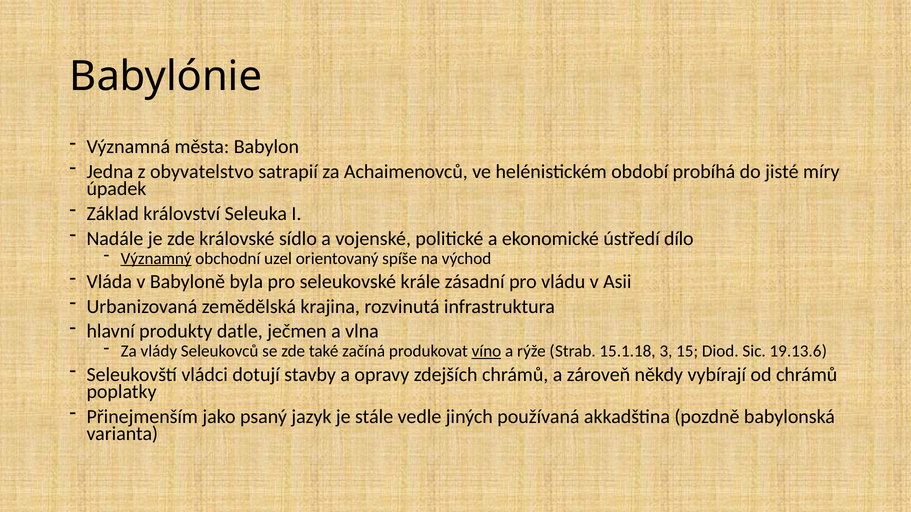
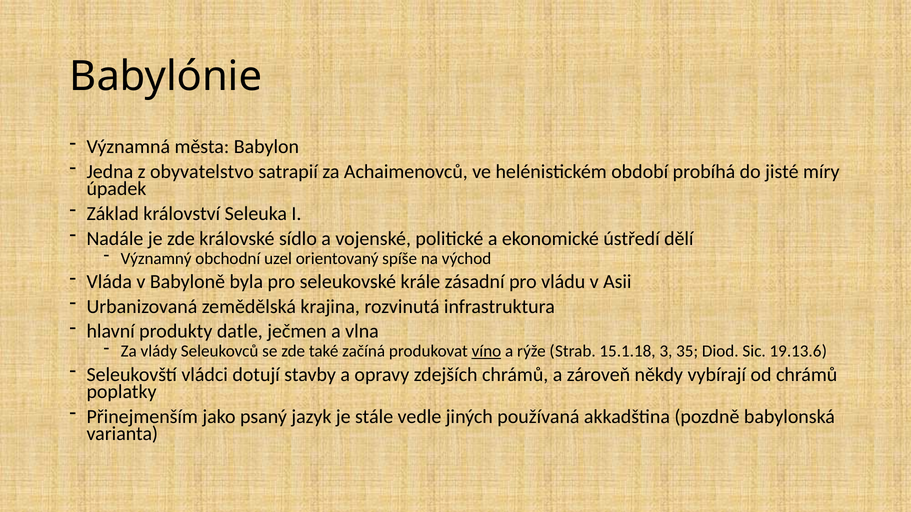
dílo: dílo -> dělí
Významný underline: present -> none
15: 15 -> 35
